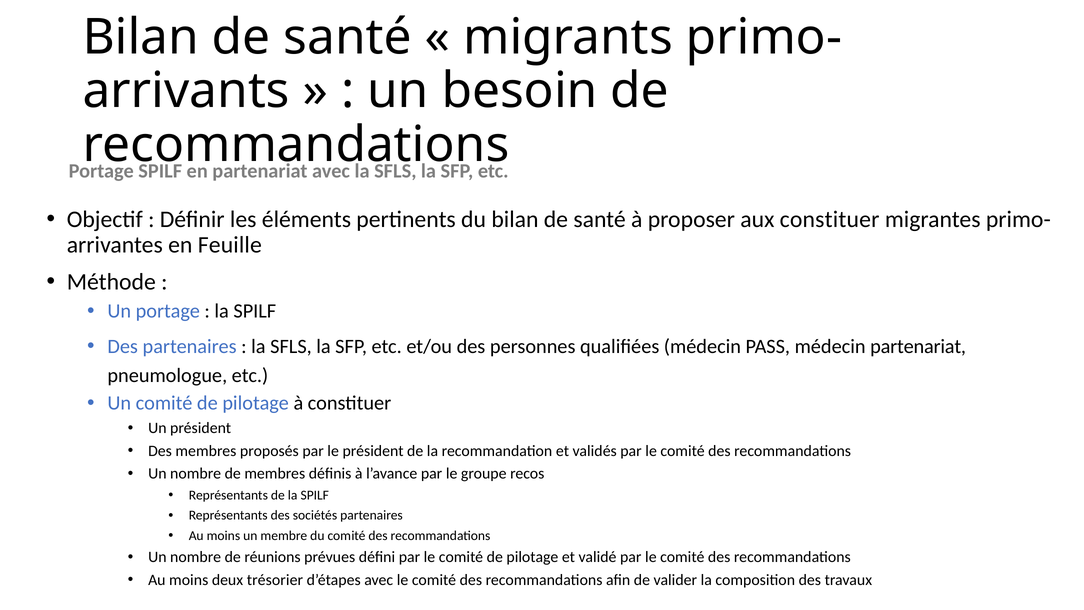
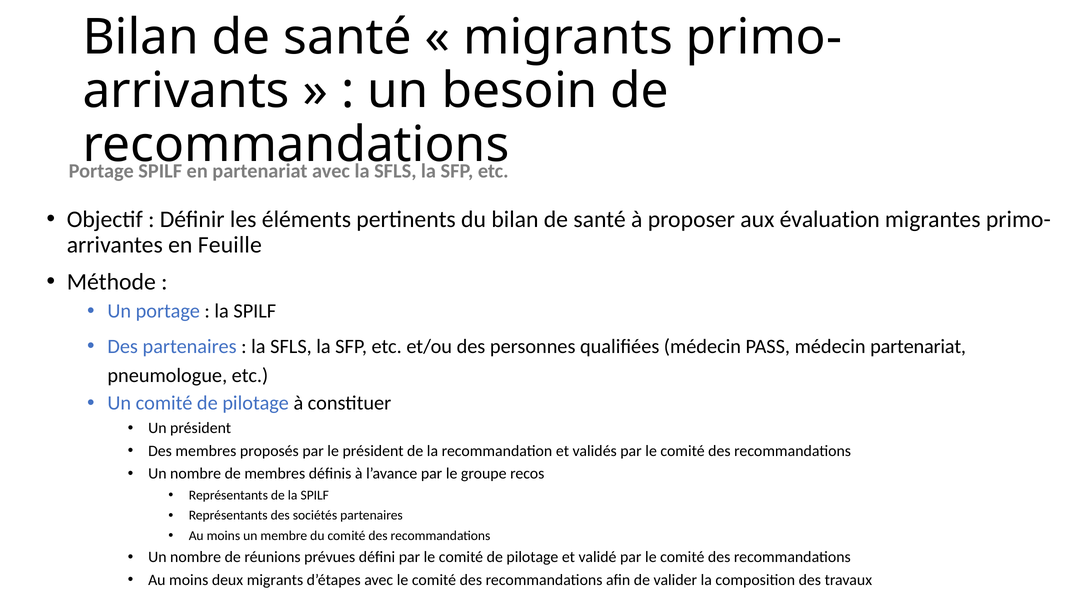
aux constituer: constituer -> évaluation
deux trésorier: trésorier -> migrants
